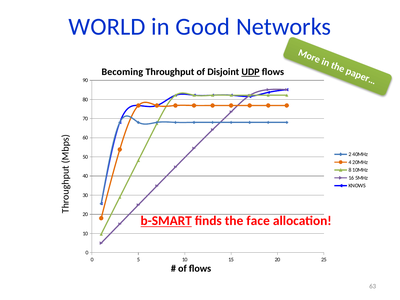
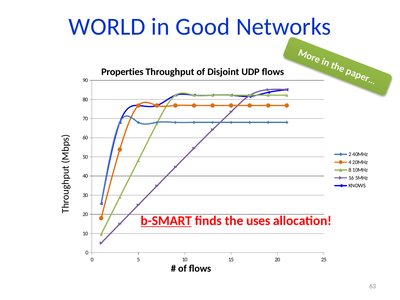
Becoming: Becoming -> Properties
UDP underline: present -> none
face: face -> uses
